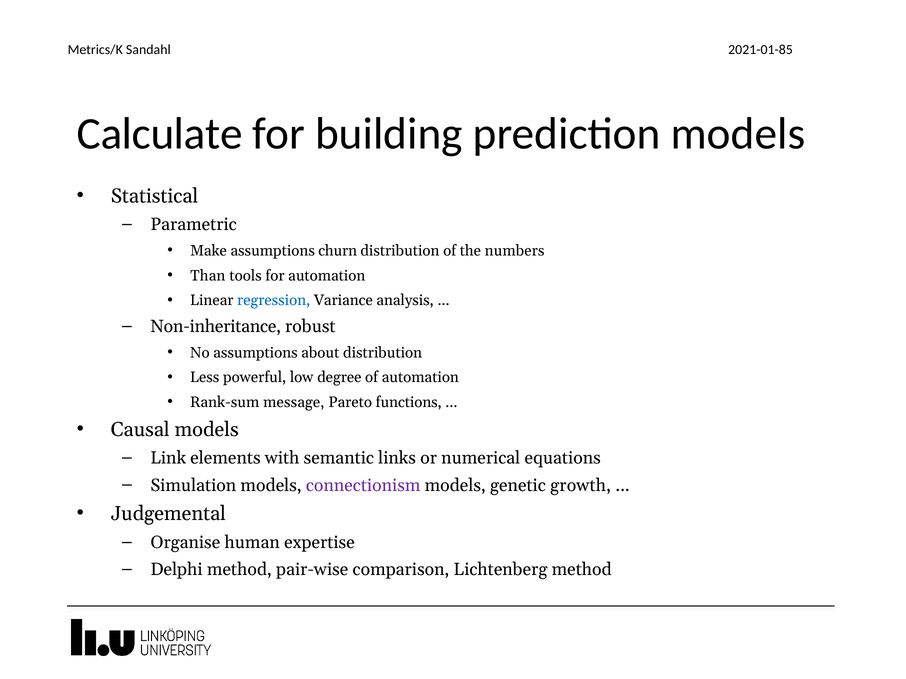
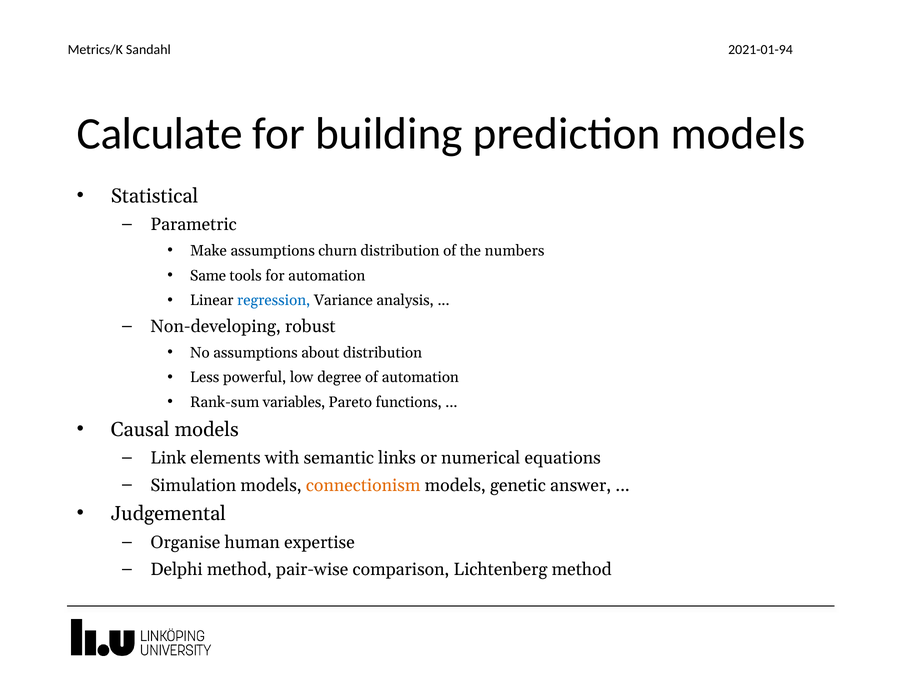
2021-01-85: 2021-01-85 -> 2021-01-94
Than: Than -> Same
Non-inheritance: Non-inheritance -> Non-developing
message: message -> variables
connectionism colour: purple -> orange
growth: growth -> answer
